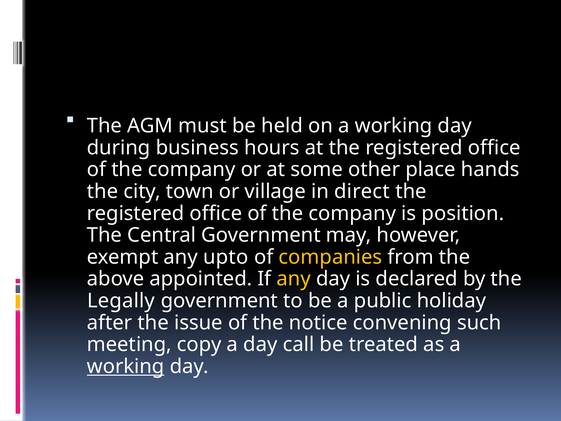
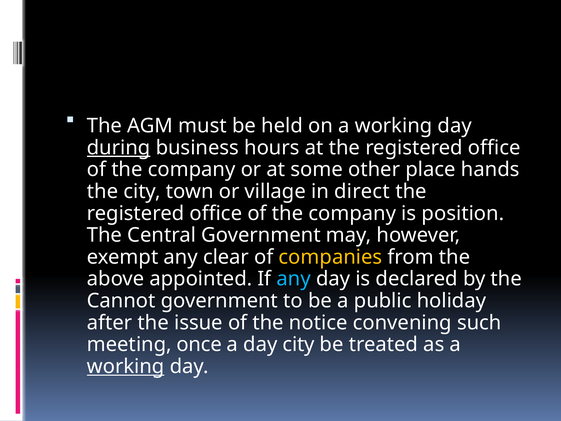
during underline: none -> present
upto: upto -> clear
any at (294, 279) colour: yellow -> light blue
Legally: Legally -> Cannot
copy: copy -> once
day call: call -> city
